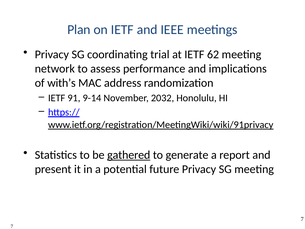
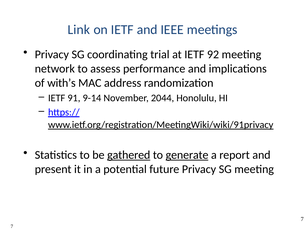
Plan: Plan -> Link
62: 62 -> 92
2032: 2032 -> 2044
generate underline: none -> present
